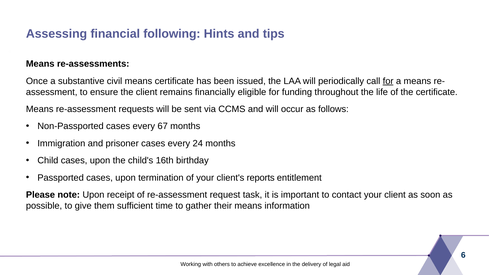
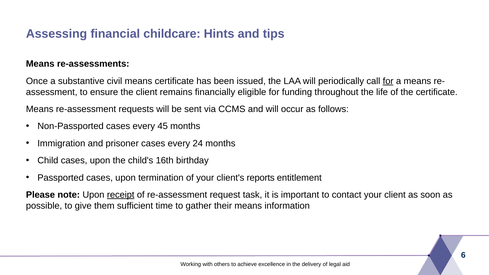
following: following -> childcare
67: 67 -> 45
receipt underline: none -> present
